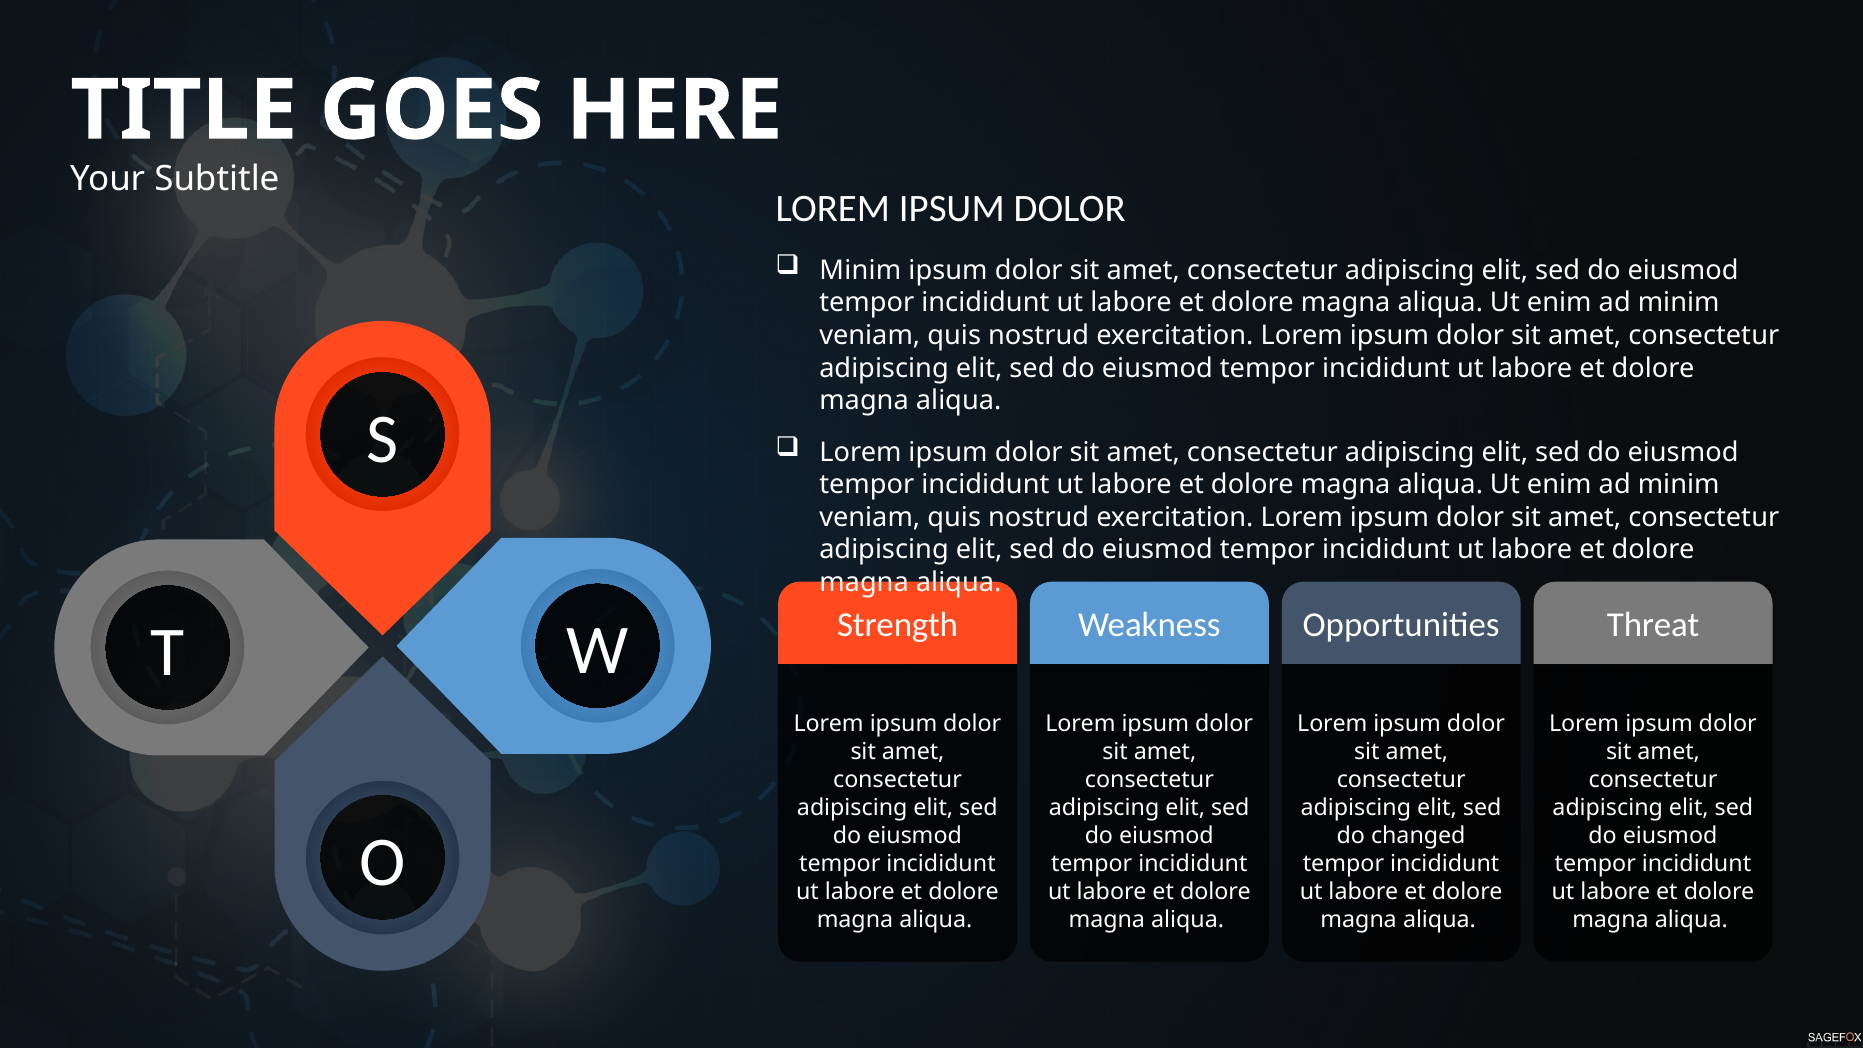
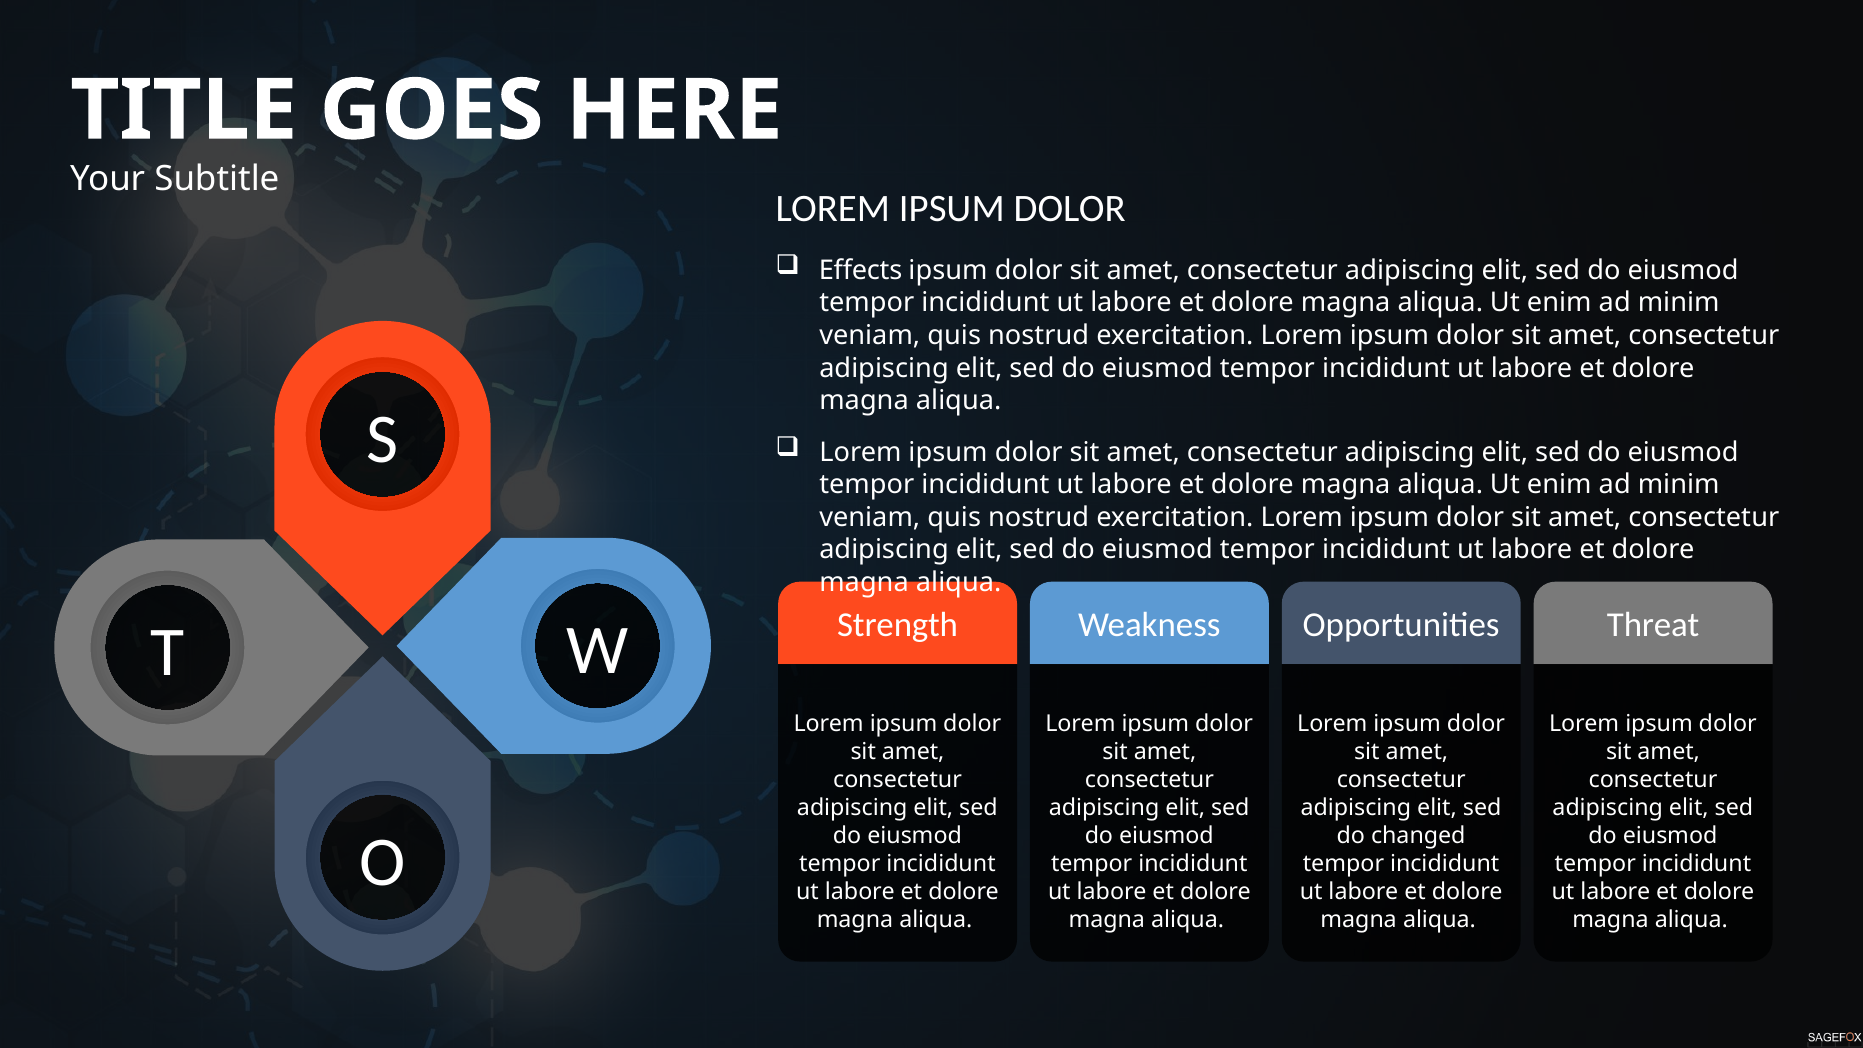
Minim at (860, 270): Minim -> Effects
